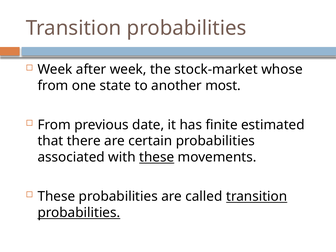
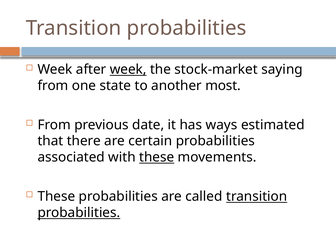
week at (128, 70) underline: none -> present
whose: whose -> saying
finite: finite -> ways
